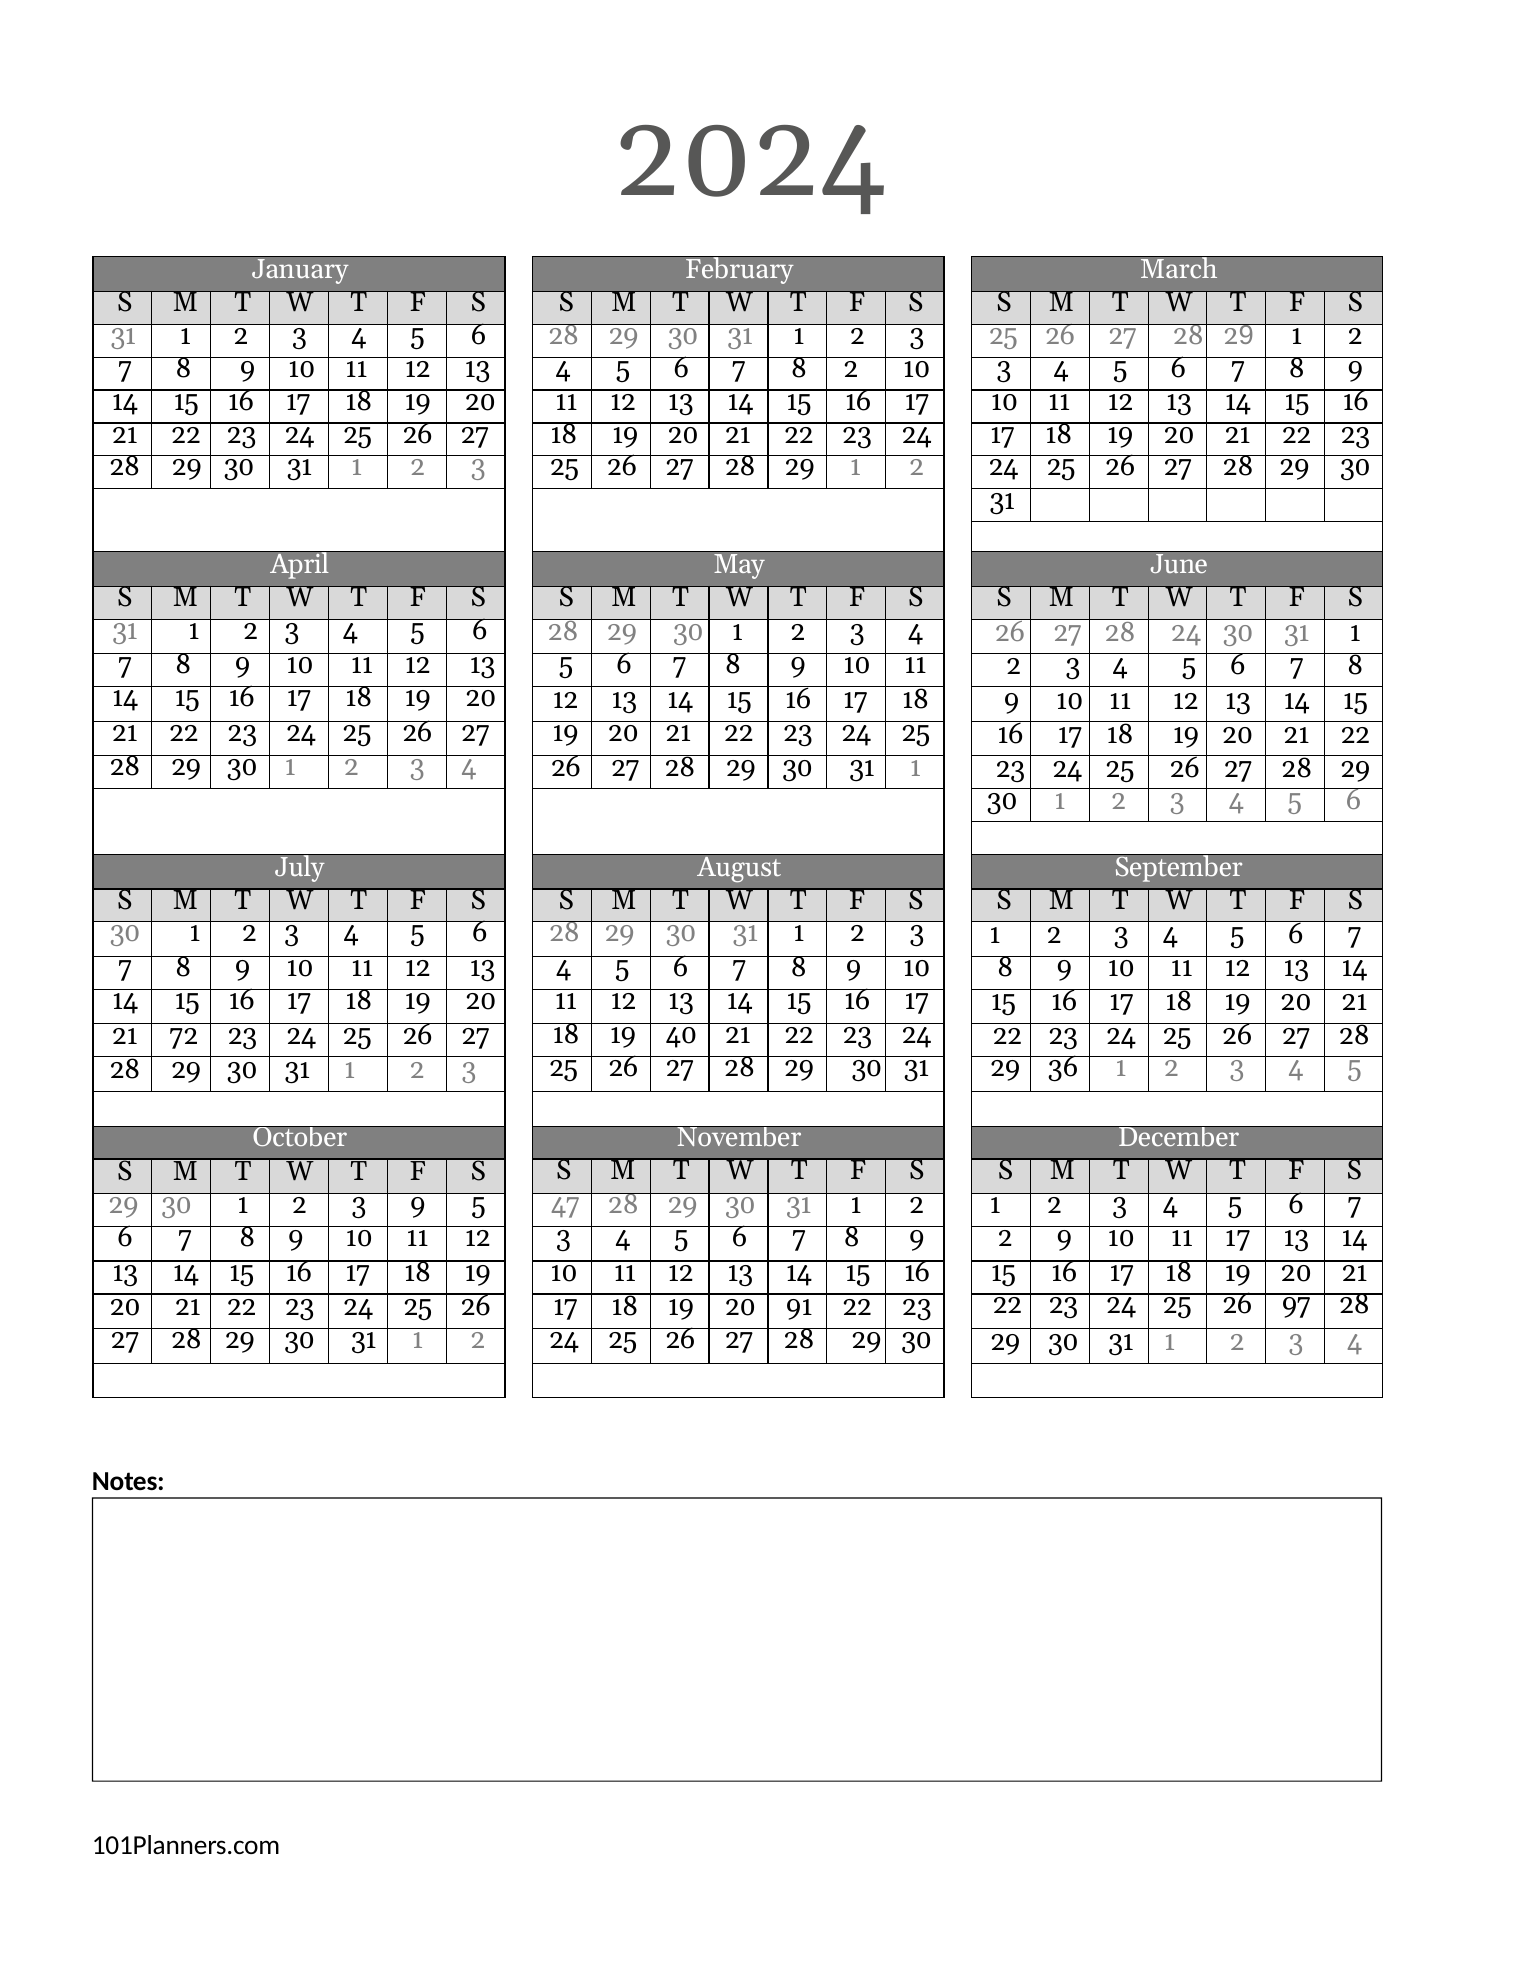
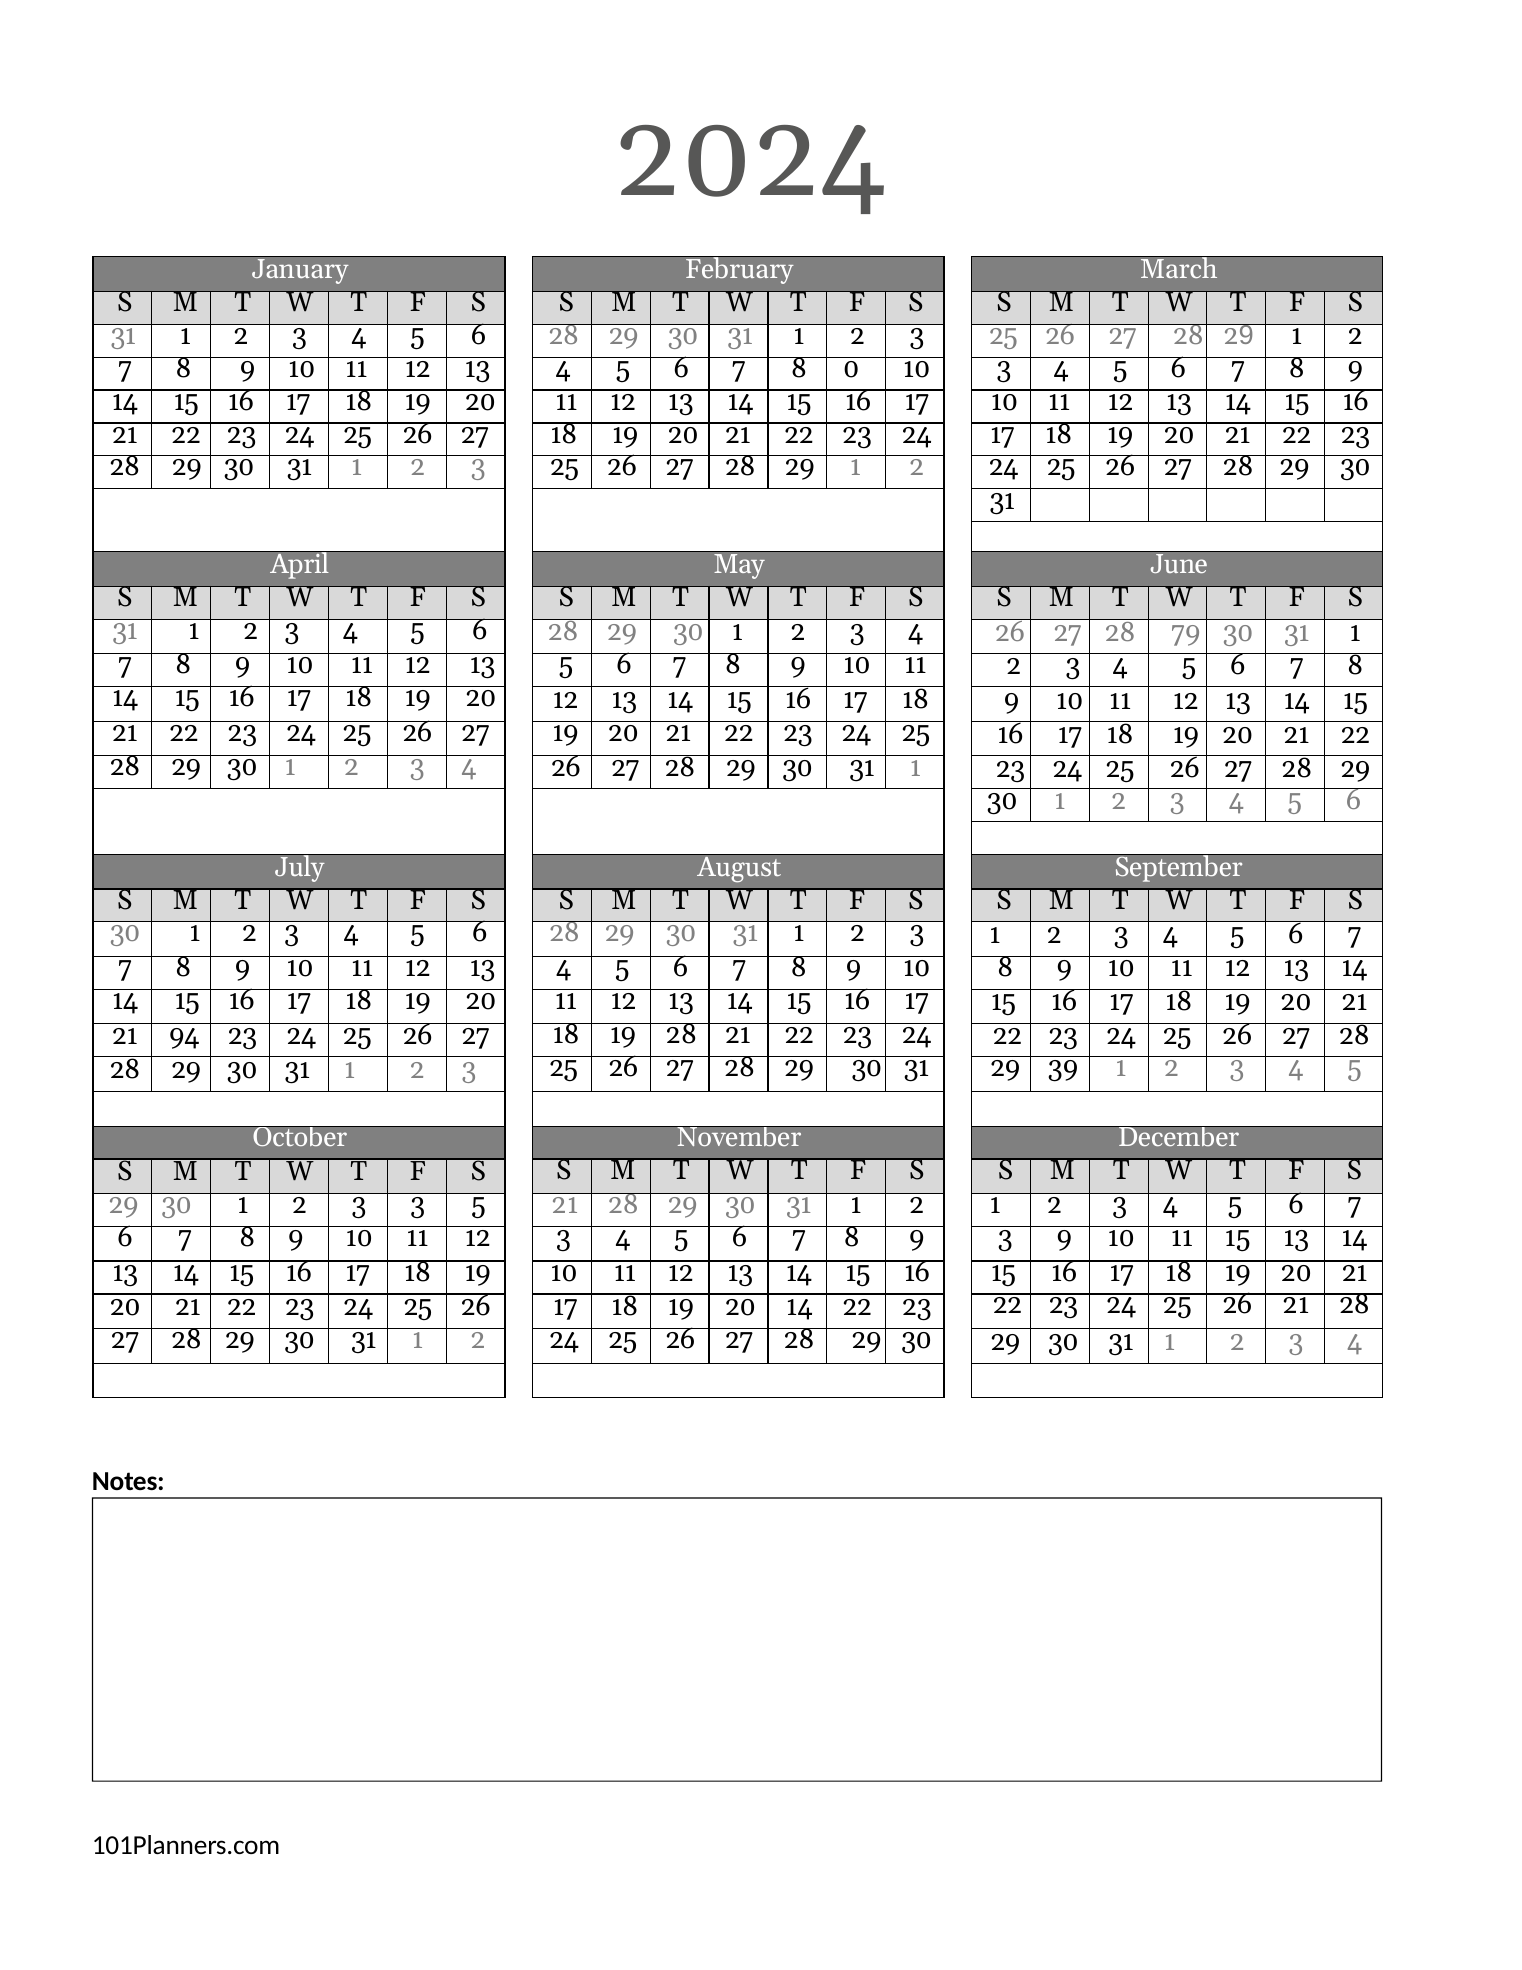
8 2: 2 -> 0
28 24: 24 -> 79
72: 72 -> 94
19 40: 40 -> 28
36: 36 -> 39
3 9: 9 -> 3
5 47: 47 -> 21
9 2: 2 -> 3
11 17: 17 -> 15
20 91: 91 -> 14
26 97: 97 -> 21
